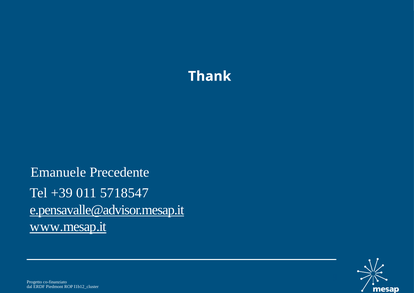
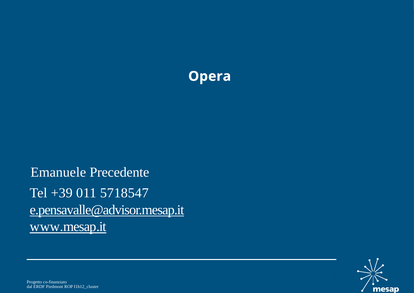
Thank at (210, 76): Thank -> Opera
